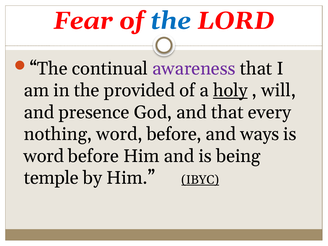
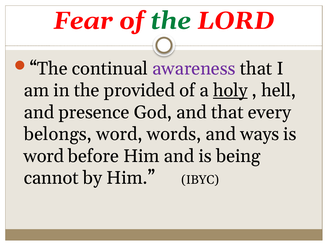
the at (171, 21) colour: blue -> green
will: will -> hell
nothing: nothing -> belongs
before at (174, 134): before -> words
temple: temple -> cannot
IBYC underline: present -> none
